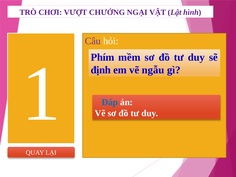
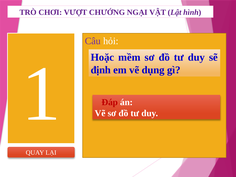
Phím: Phím -> Hoặc
ngẫu: ngẫu -> dụng
Đáp colour: blue -> red
